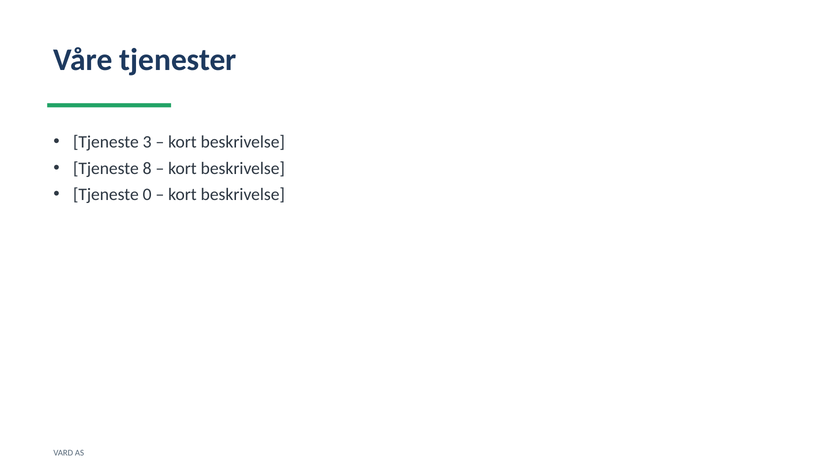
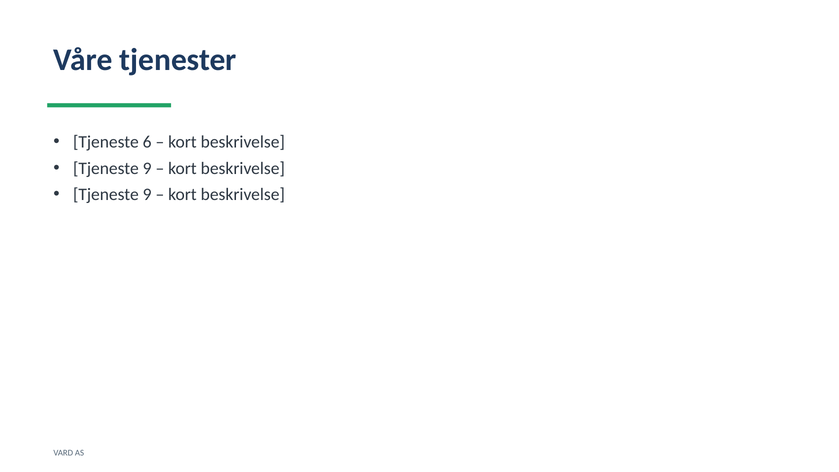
3: 3 -> 6
8 at (147, 168): 8 -> 9
0 at (147, 195): 0 -> 9
